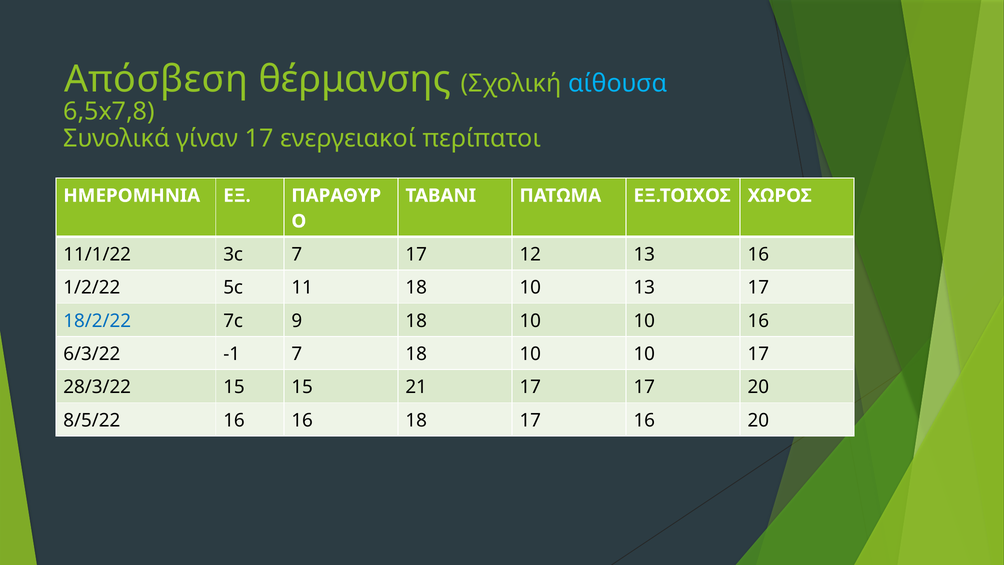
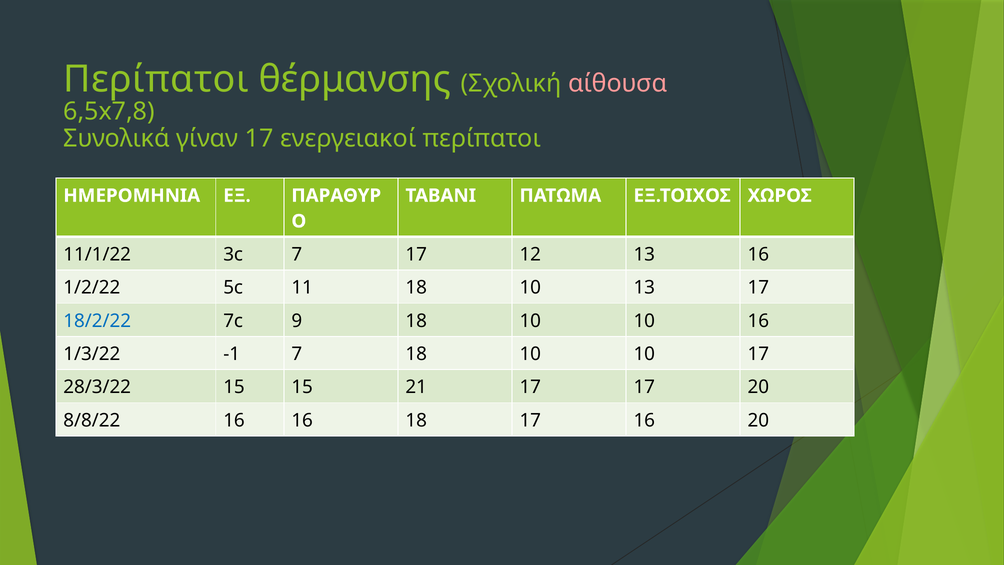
Απόσβεση at (156, 79): Απόσβεση -> Περίπατοι
αίθουσα colour: light blue -> pink
6/3/22: 6/3/22 -> 1/3/22
8/5/22: 8/5/22 -> 8/8/22
